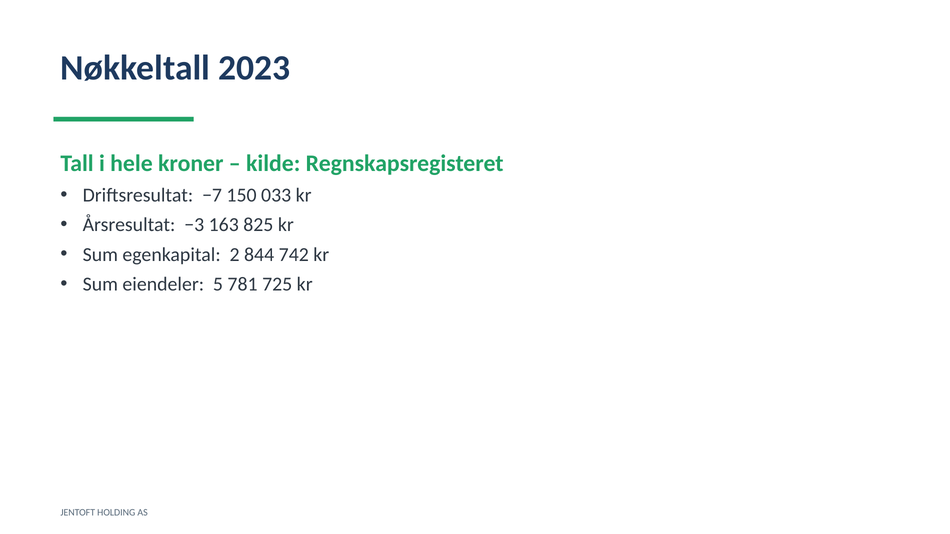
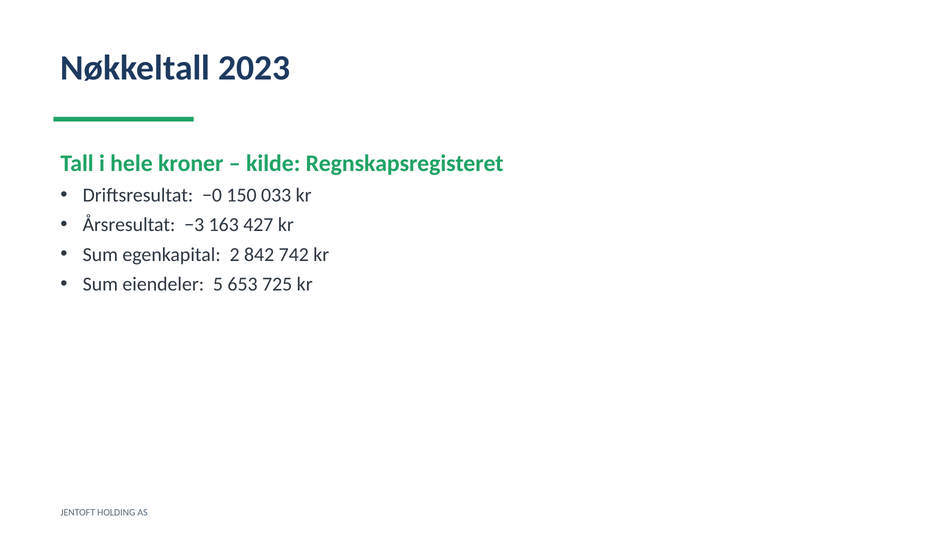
−7: −7 -> −0
825: 825 -> 427
844: 844 -> 842
781: 781 -> 653
